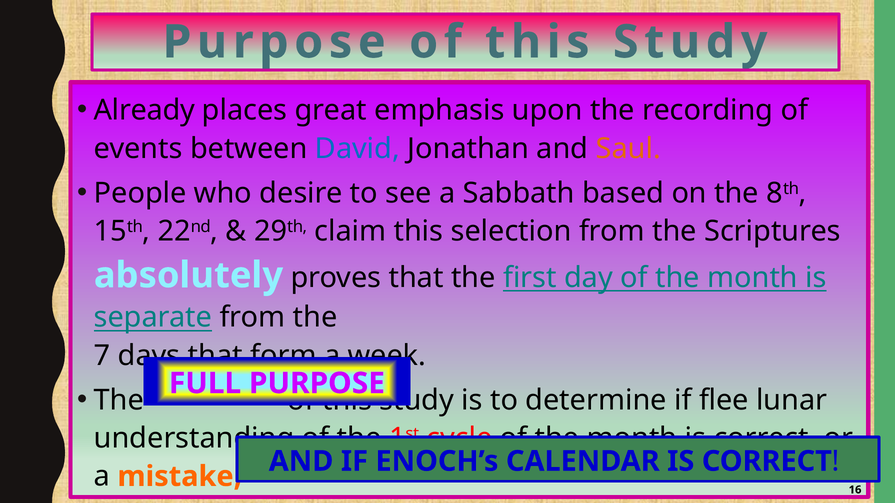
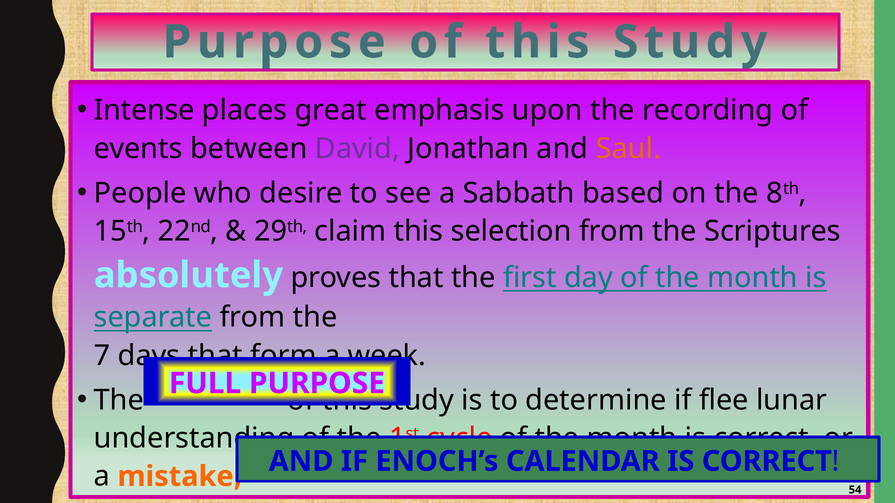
Already: Already -> Intense
David colour: blue -> purple
16: 16 -> 54
